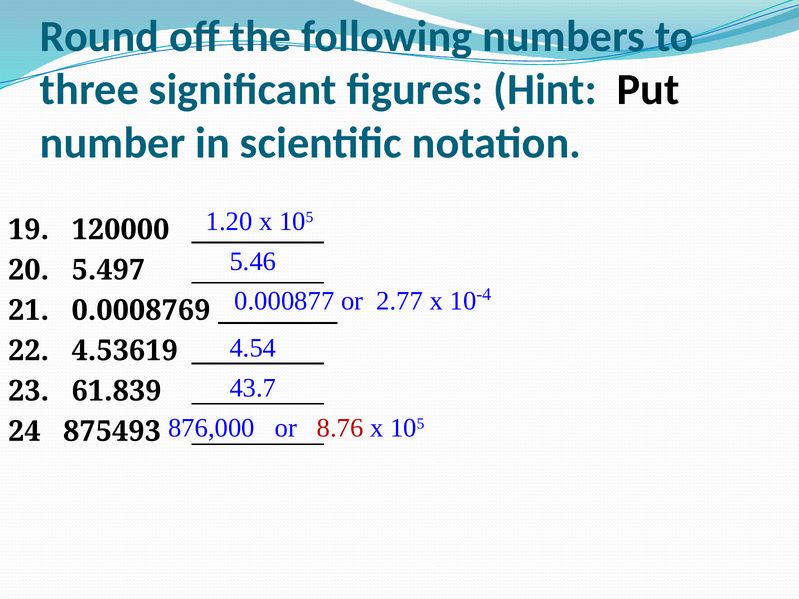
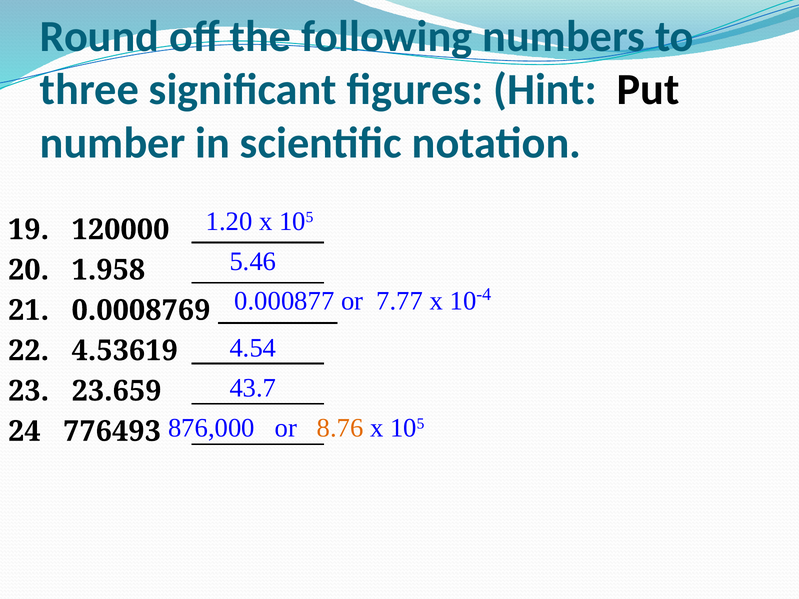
5.497: 5.497 -> 1.958
2.77: 2.77 -> 7.77
61.839: 61.839 -> 23.659
8.76 colour: red -> orange
875493: 875493 -> 776493
